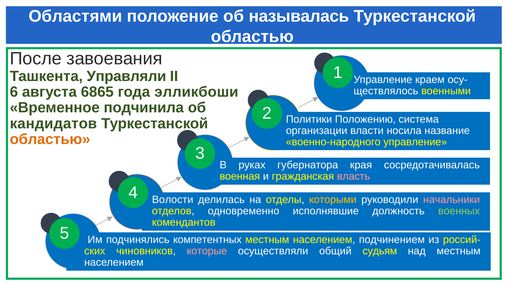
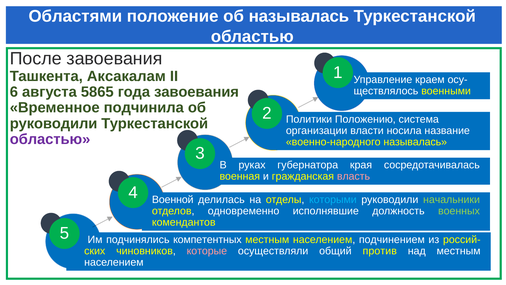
Управляли: Управляли -> Аксакалам
6865: 6865 -> 5865
года элликбоши: элликбоши -> завоевания
кандидатов at (53, 123): кандидатов -> руководили
областью at (50, 139) colour: orange -> purple
военно-народного управление: управление -> называлась
Волости: Волости -> Военной
которыми colour: yellow -> light blue
начальники colour: pink -> light green
судьям: судьям -> против
